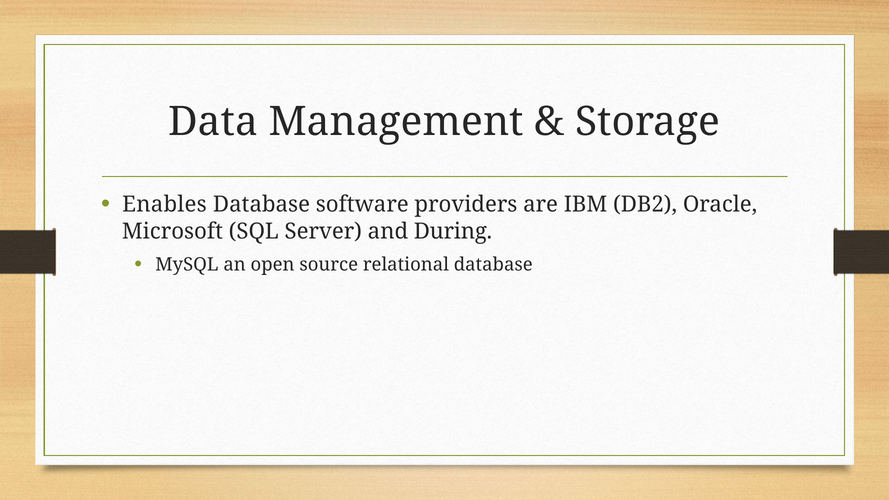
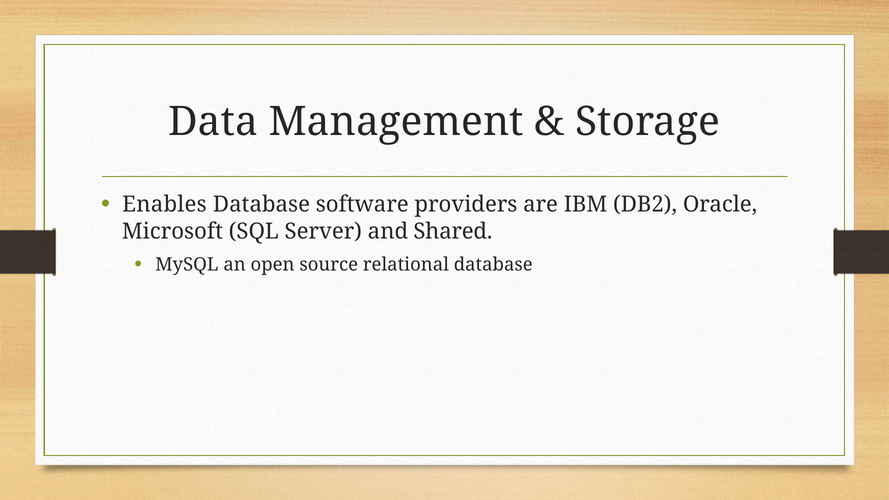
During: During -> Shared
